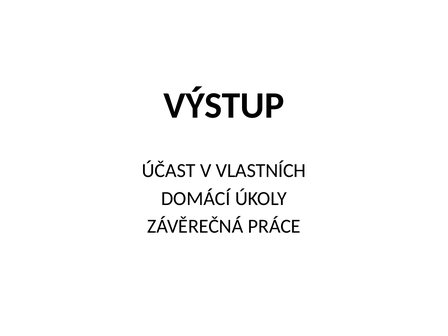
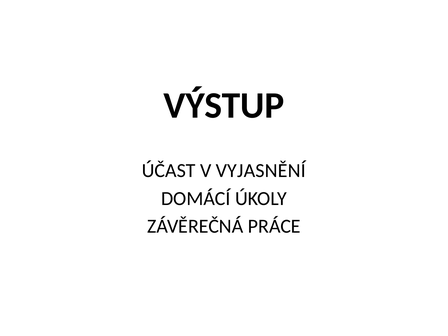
VLASTNÍCH: VLASTNÍCH -> VYJASNĚNÍ
